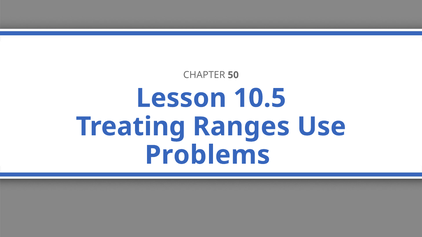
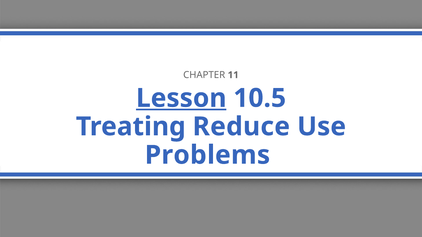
50: 50 -> 11
Lesson underline: none -> present
Ranges: Ranges -> Reduce
